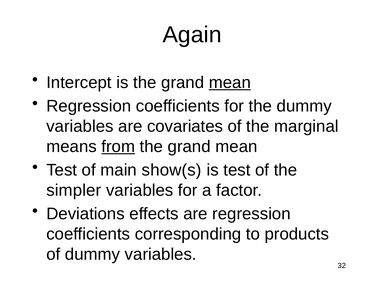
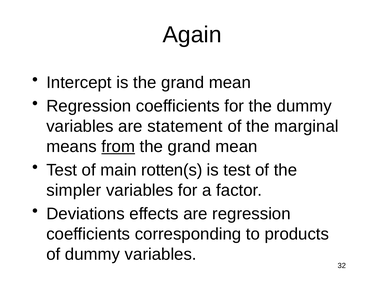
mean at (230, 82) underline: present -> none
covariates: covariates -> statement
show(s: show(s -> rotten(s
